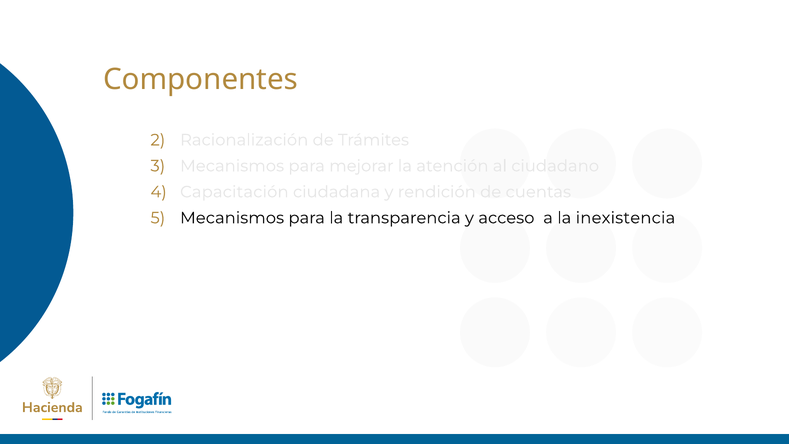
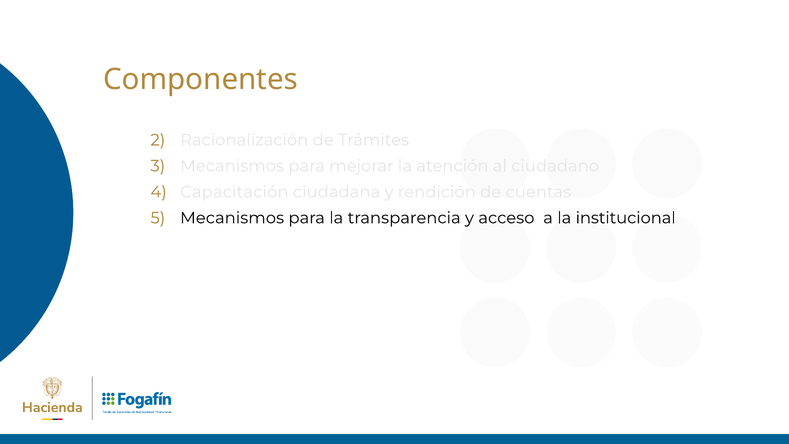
inexistencia: inexistencia -> institucional
